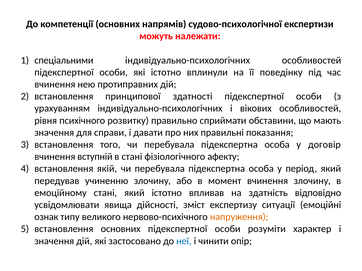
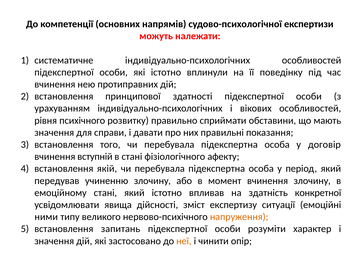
спеціальними: спеціальними -> систематичне
відповідно: відповідно -> конкретної
ознак: ознак -> ними
встановлення основних: основних -> запитань
неї colour: blue -> orange
